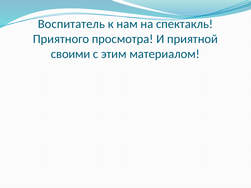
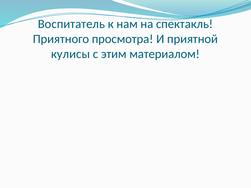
своими: своими -> кулисы
